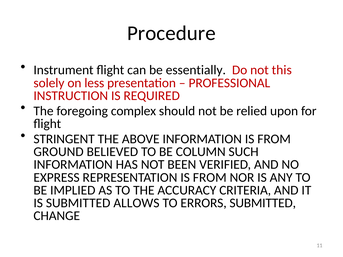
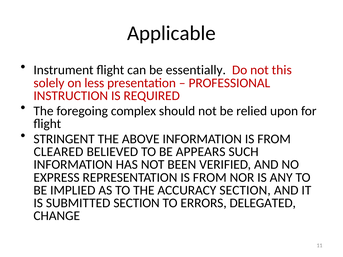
Procedure: Procedure -> Applicable
GROUND: GROUND -> CLEARED
COLUMN: COLUMN -> APPEARS
ACCURACY CRITERIA: CRITERIA -> SECTION
SUBMITTED ALLOWS: ALLOWS -> SECTION
ERRORS SUBMITTED: SUBMITTED -> DELEGATED
